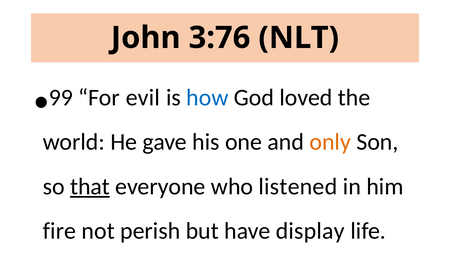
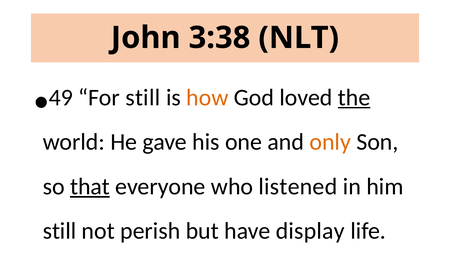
3:76: 3:76 -> 3:38
99: 99 -> 49
For evil: evil -> still
how colour: blue -> orange
the underline: none -> present
fire at (59, 231): fire -> still
